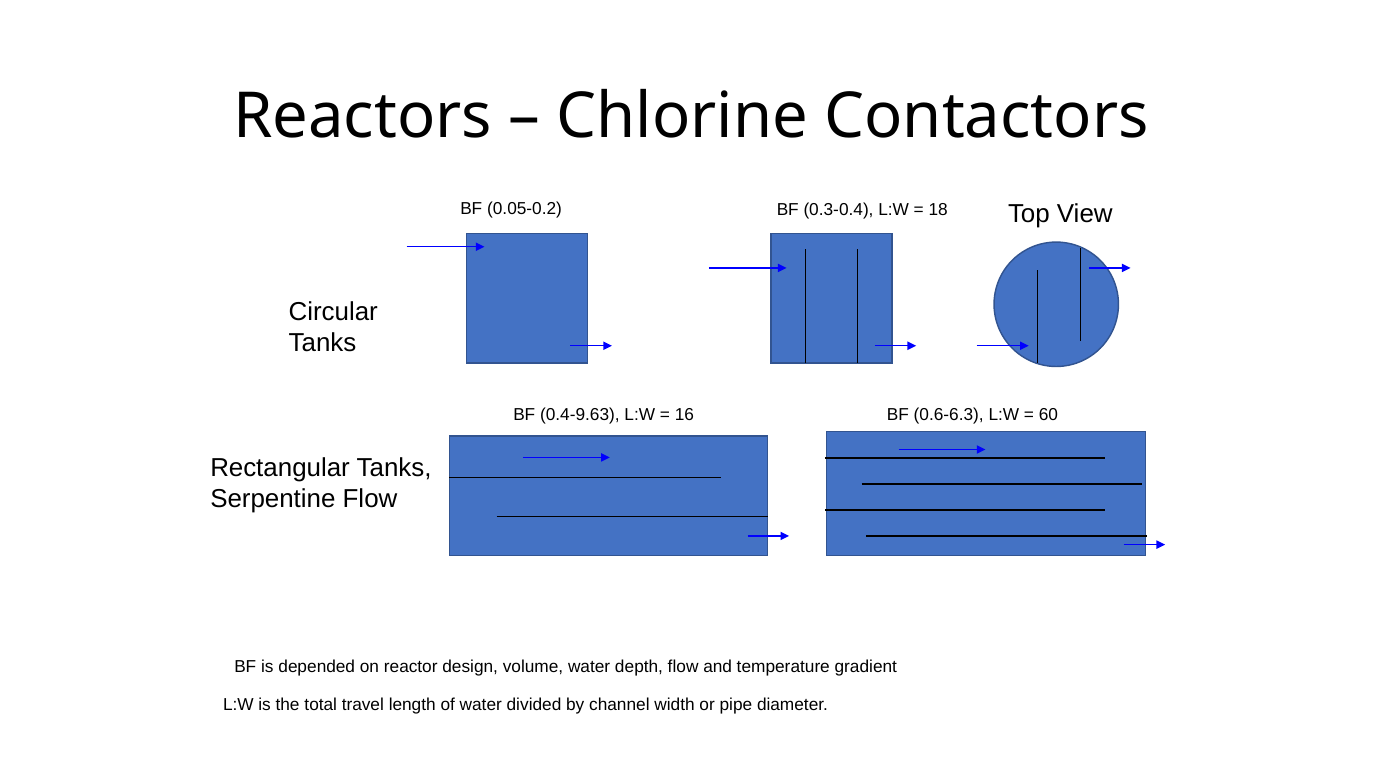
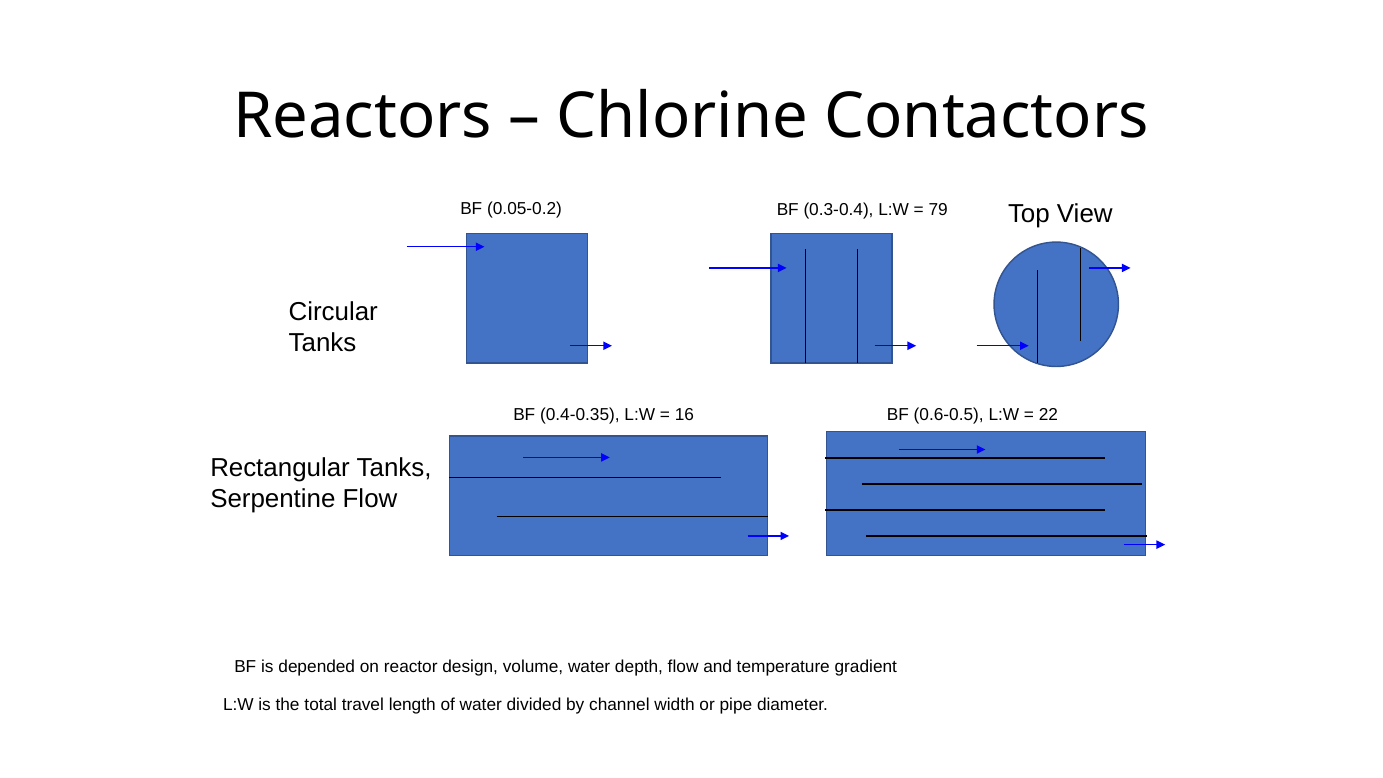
18: 18 -> 79
0.4-9.63: 0.4-9.63 -> 0.4-0.35
0.6-6.3: 0.6-6.3 -> 0.6-0.5
60: 60 -> 22
